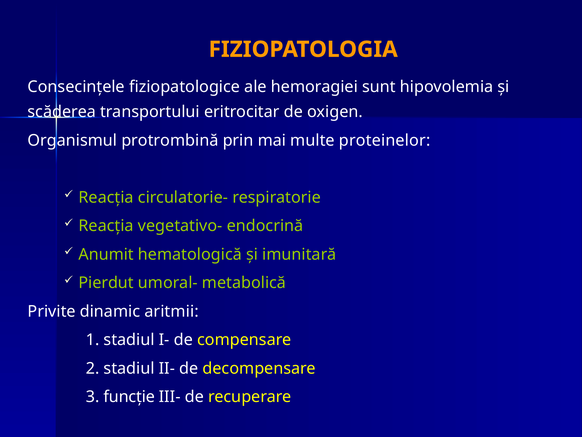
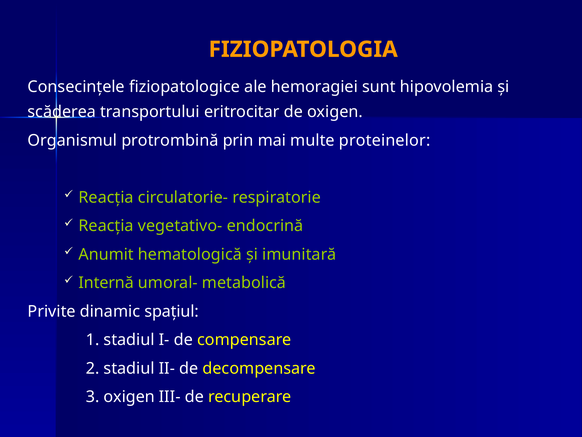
Pierdut: Pierdut -> Internă
aritmii: aritmii -> spaţiul
3 funcţie: funcţie -> oxigen
